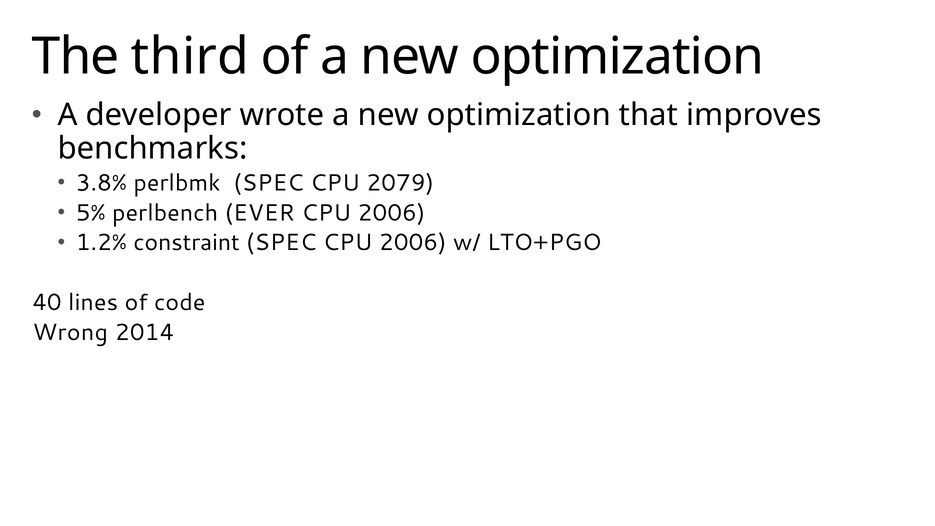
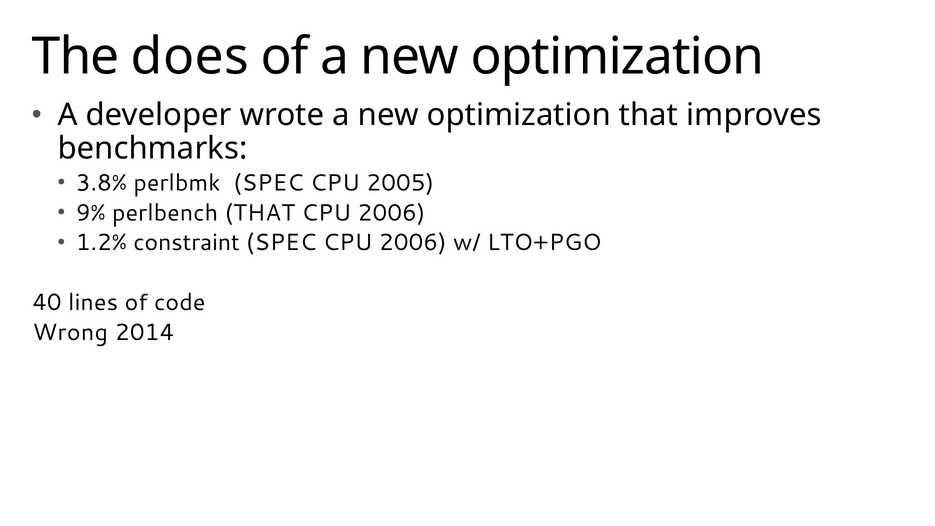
third: third -> does
2079: 2079 -> 2005
5%: 5% -> 9%
perlbench EVER: EVER -> THAT
